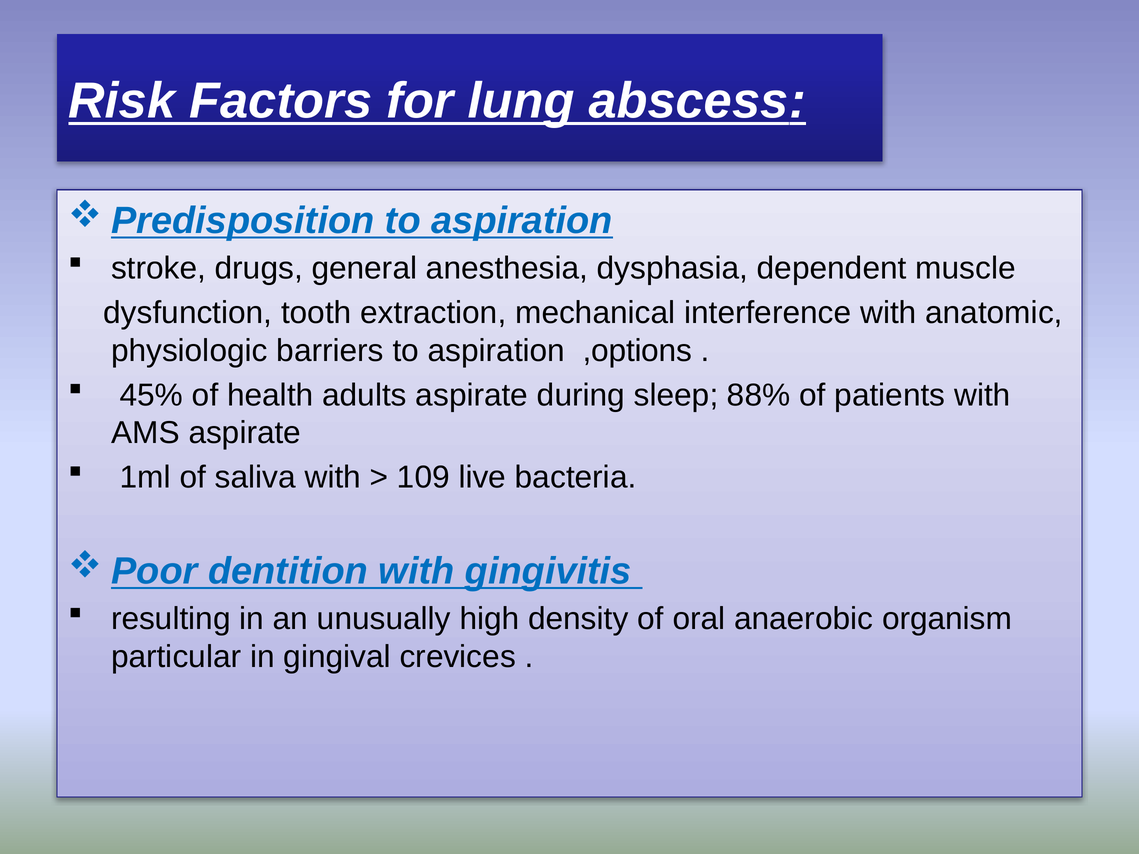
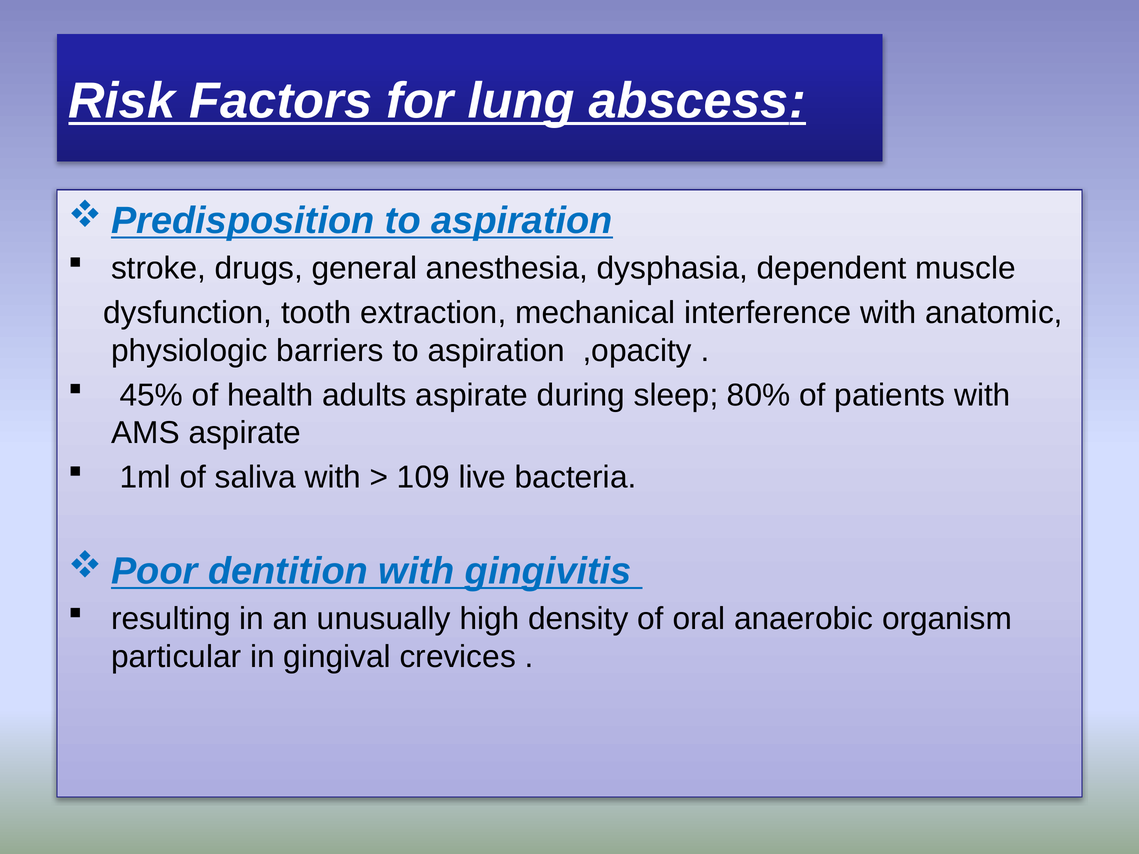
,options: ,options -> ,opacity
88%: 88% -> 80%
